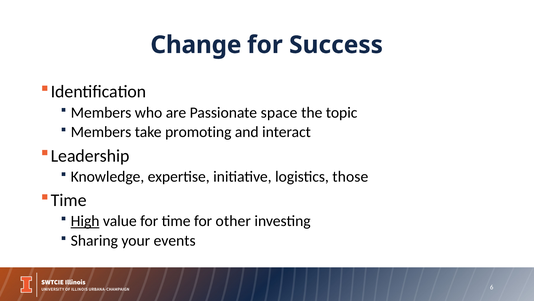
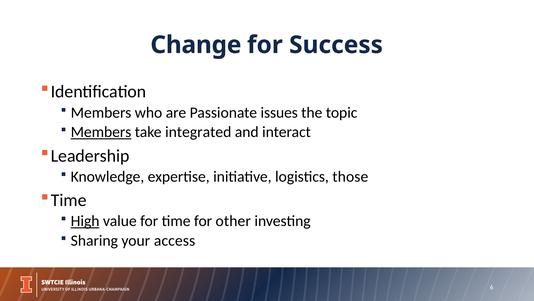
space: space -> issues
Members at (101, 132) underline: none -> present
promoting: promoting -> integrated
events: events -> access
